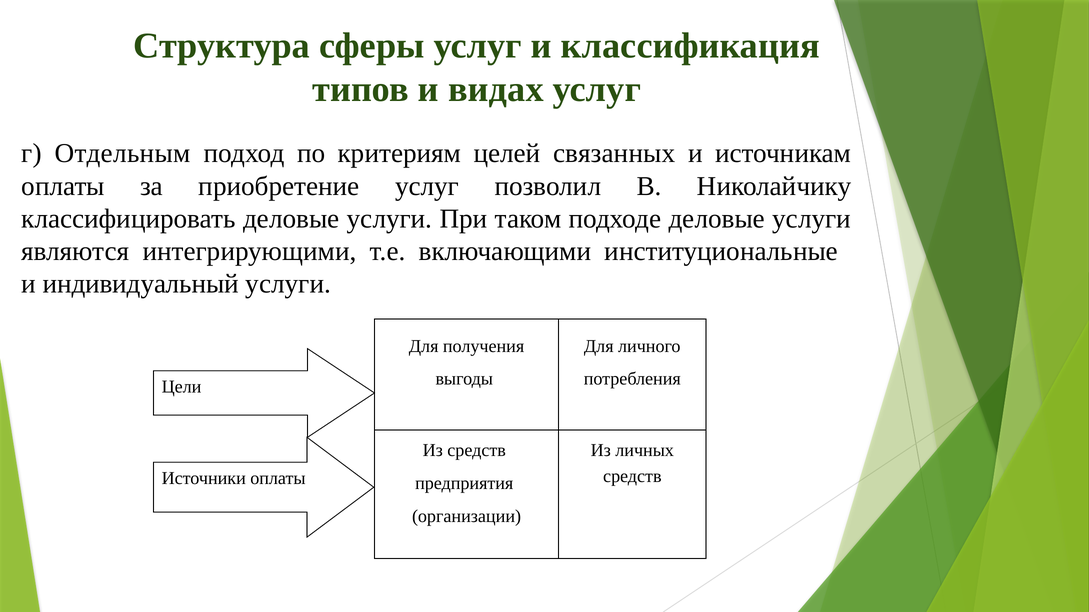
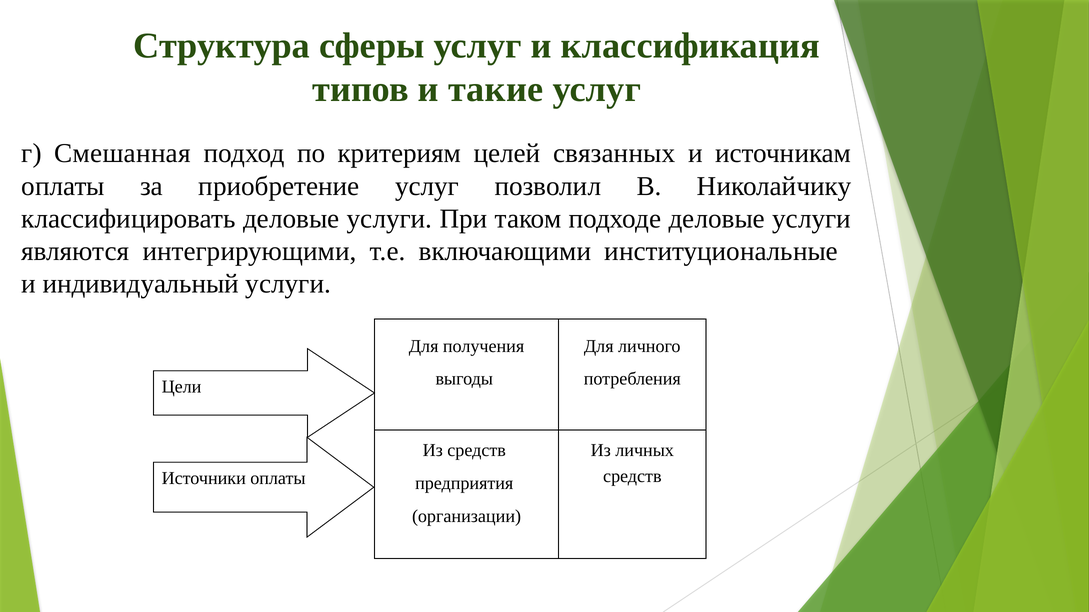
видах: видах -> такие
Отдельным: Отдельным -> Смешанная
